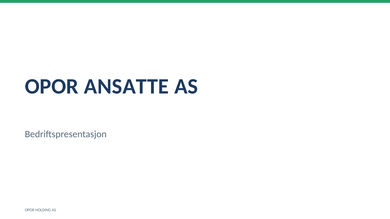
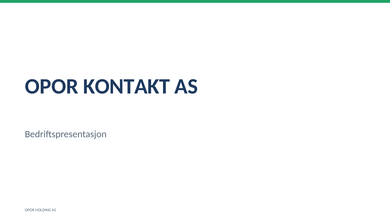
ANSATTE: ANSATTE -> KONTAKT
